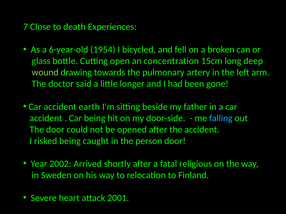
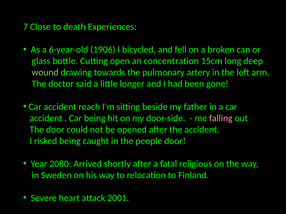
1954: 1954 -> 1906
earth: earth -> reach
falling colour: light blue -> pink
person: person -> people
2002: 2002 -> 2080
